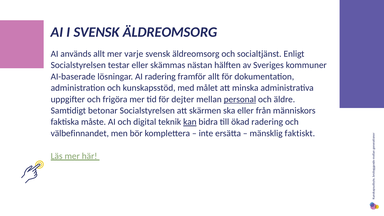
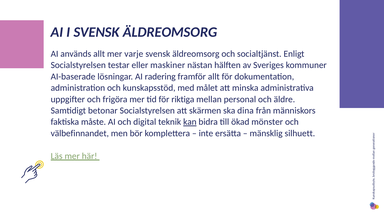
skämmas: skämmas -> maskiner
dejter: dejter -> riktiga
personal underline: present -> none
ska eller: eller -> dina
ökad radering: radering -> mönster
faktiskt: faktiskt -> silhuett
